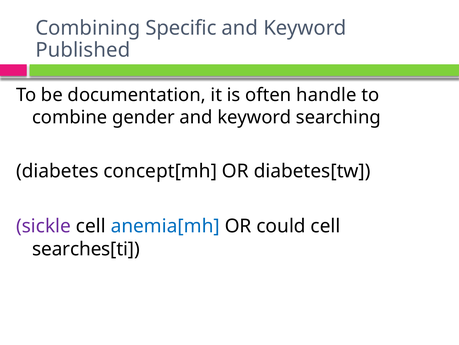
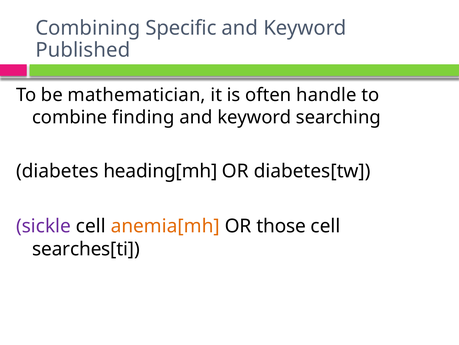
documentation: documentation -> mathematician
gender: gender -> finding
concept[mh: concept[mh -> heading[mh
anemia[mh colour: blue -> orange
could: could -> those
